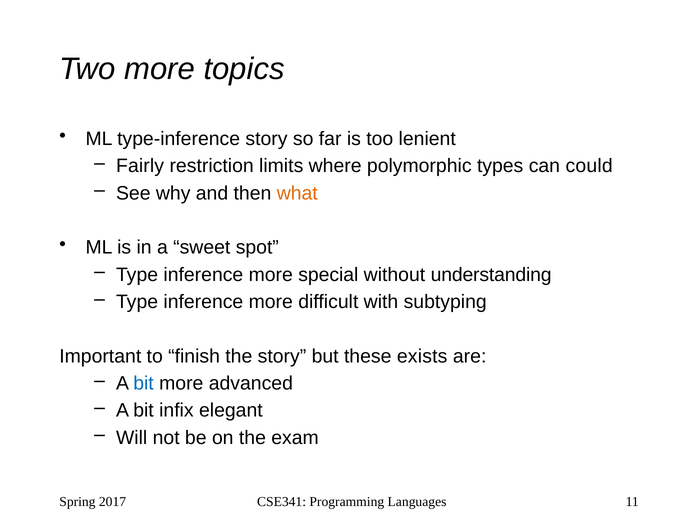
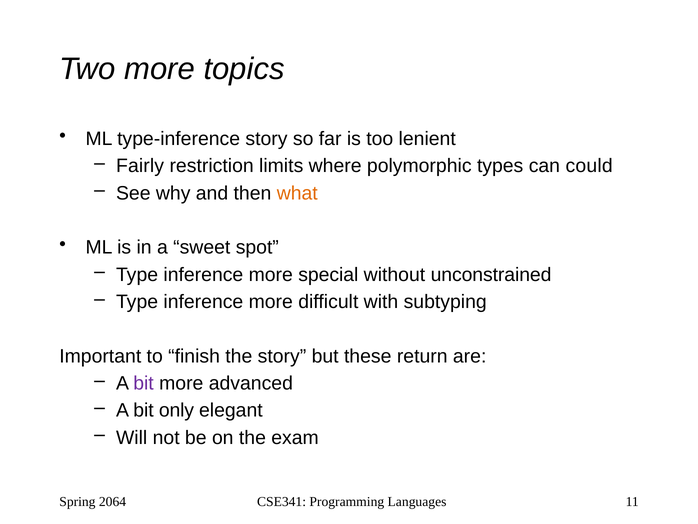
understanding: understanding -> unconstrained
exists: exists -> return
bit at (144, 383) colour: blue -> purple
infix: infix -> only
2017: 2017 -> 2064
